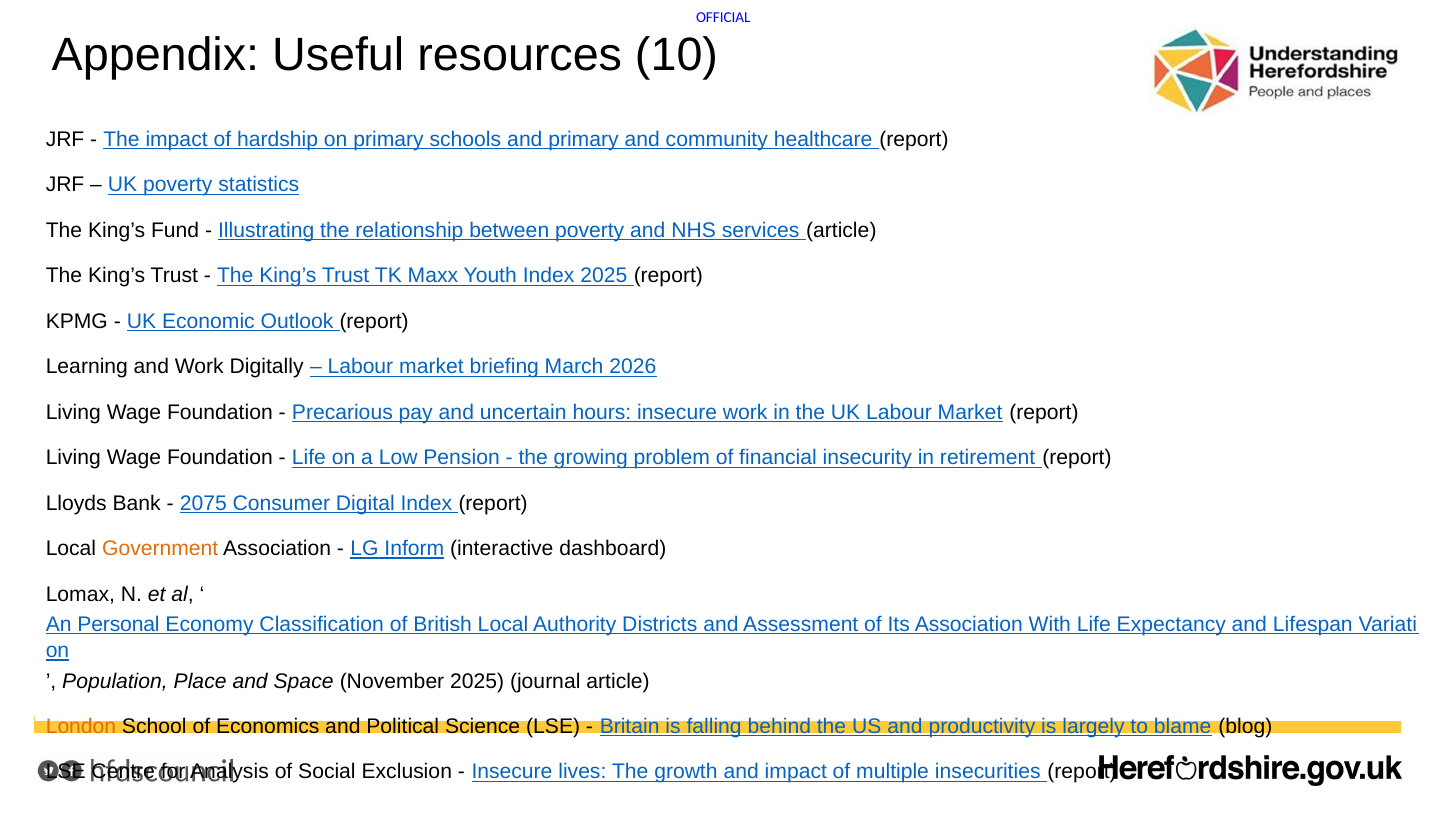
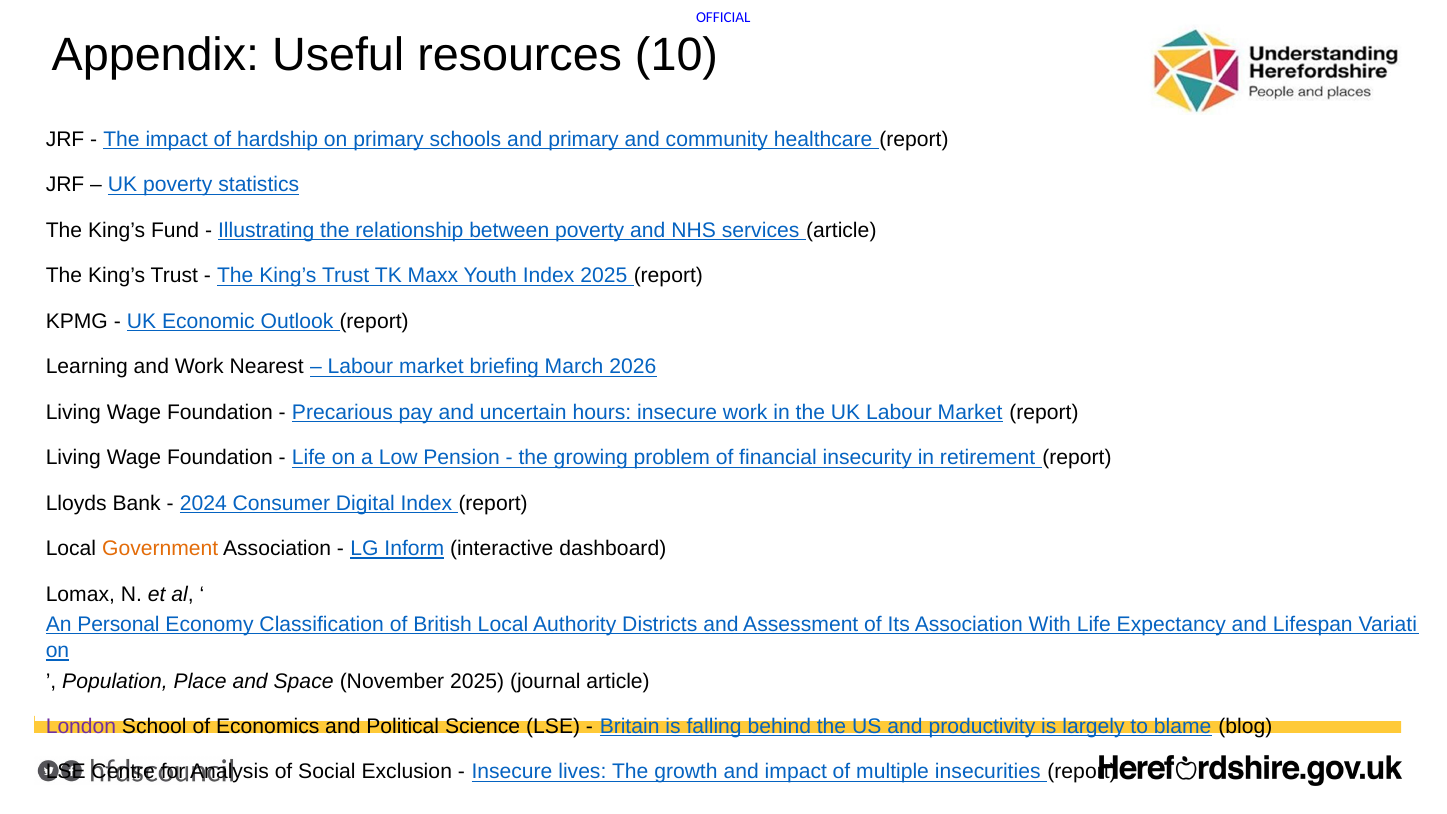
Digitally: Digitally -> Nearest
2075: 2075 -> 2024
London colour: orange -> purple
